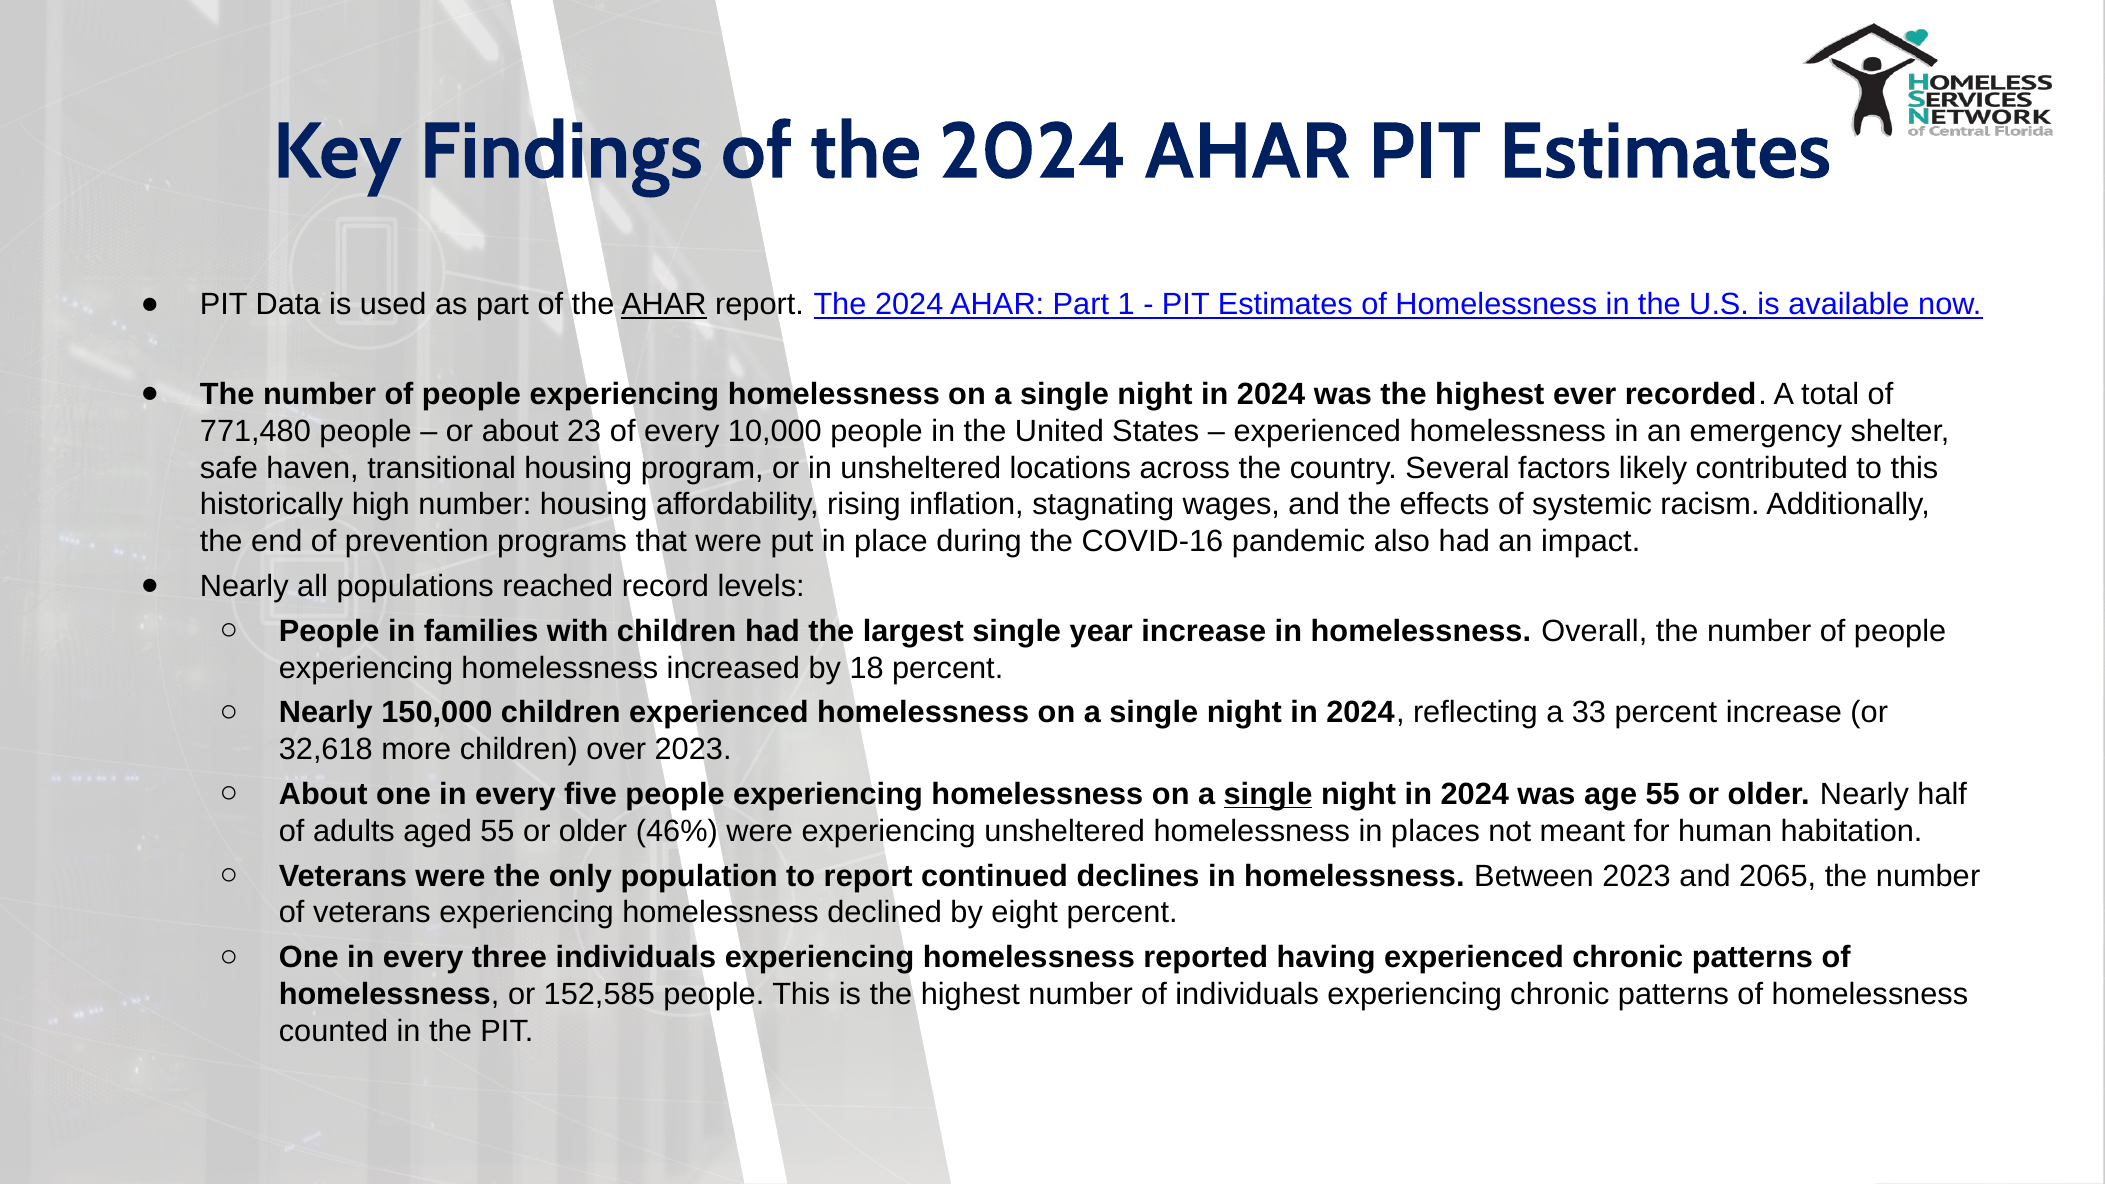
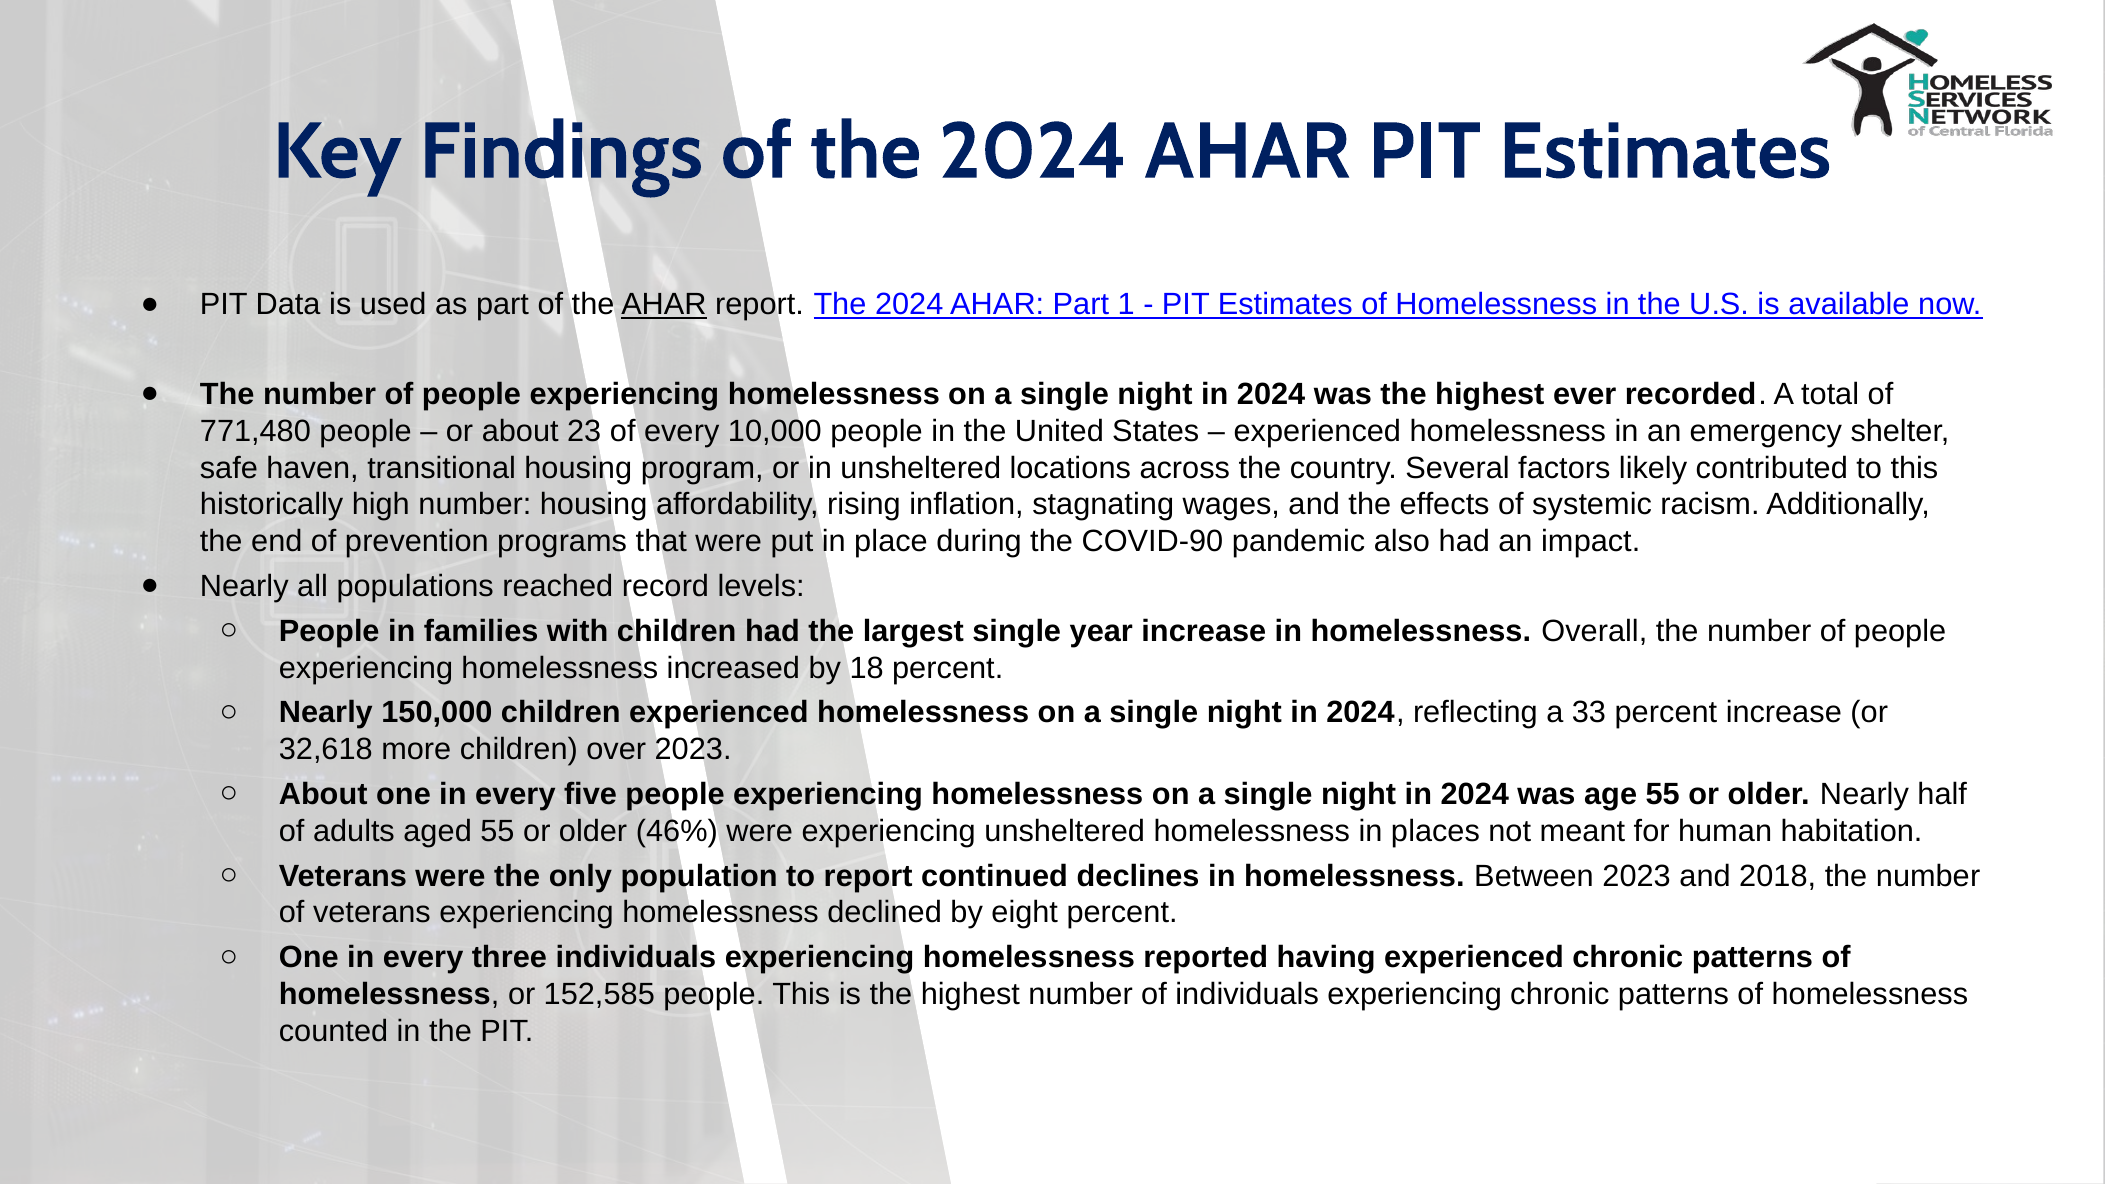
COVID-16: COVID-16 -> COVID-90
single at (1268, 794) underline: present -> none
2065: 2065 -> 2018
